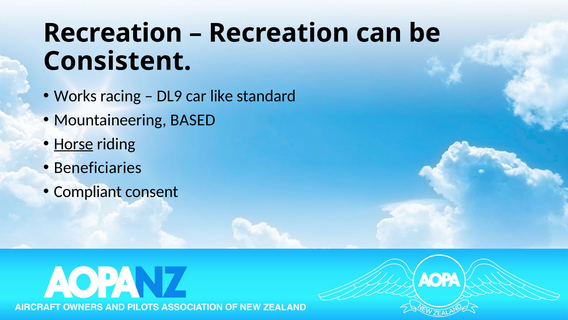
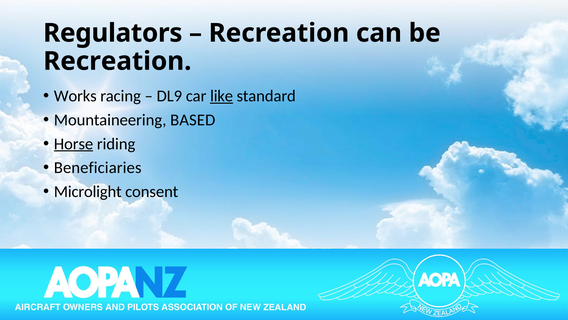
Recreation at (113, 33): Recreation -> Regulators
Consistent at (117, 61): Consistent -> Recreation
like underline: none -> present
Compliant: Compliant -> Microlight
